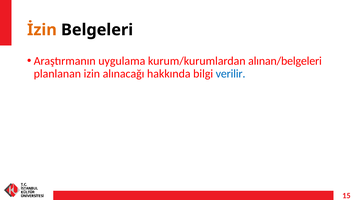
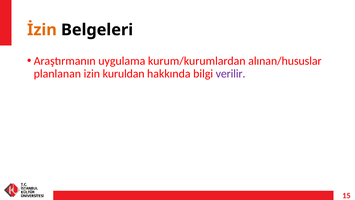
alınan/belgeleri: alınan/belgeleri -> alınan/hususlar
alınacağı: alınacağı -> kuruldan
verilir colour: blue -> purple
